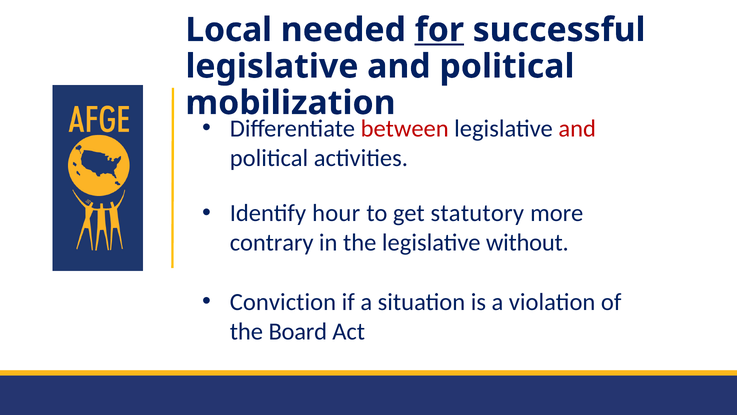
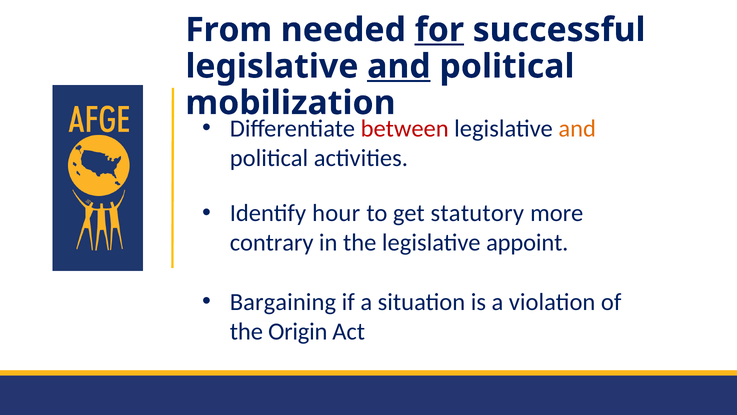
Local: Local -> From
and at (399, 66) underline: none -> present
and at (577, 128) colour: red -> orange
without: without -> appoint
Conviction: Conviction -> Bargaining
Board: Board -> Origin
